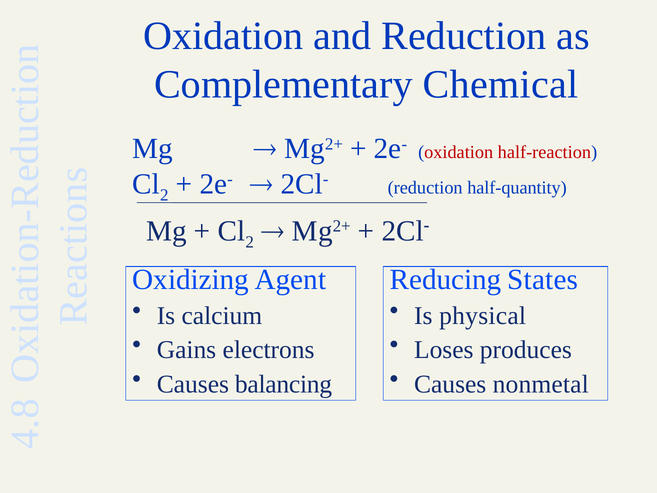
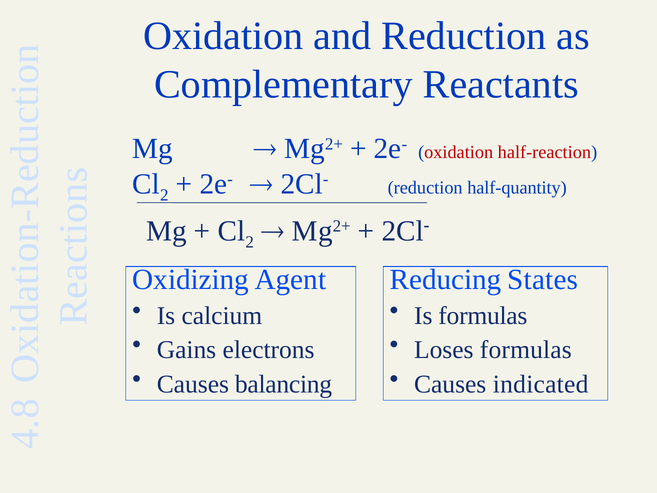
Chemical: Chemical -> Reactants
Is physical: physical -> formulas
Loses produces: produces -> formulas
nonmetal: nonmetal -> indicated
